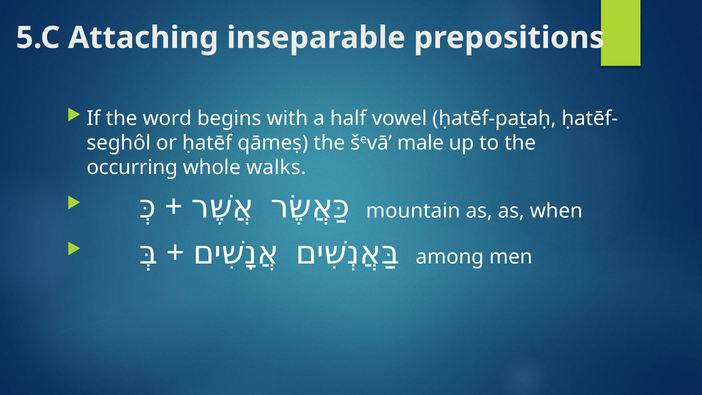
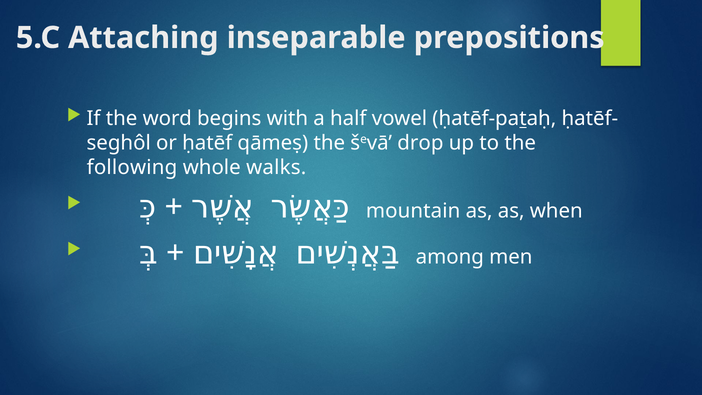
male: male -> drop
occurring: occurring -> following
